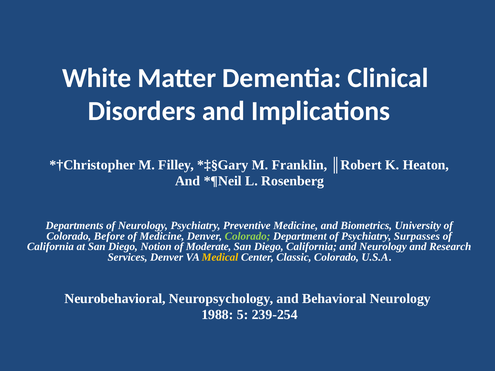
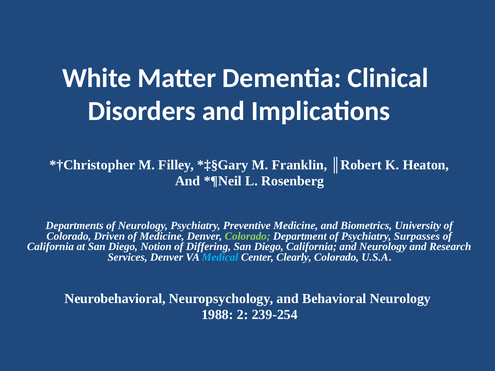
Before: Before -> Driven
Moderate: Moderate -> Differing
Medical colour: yellow -> light blue
Classic: Classic -> Clearly
5: 5 -> 2
